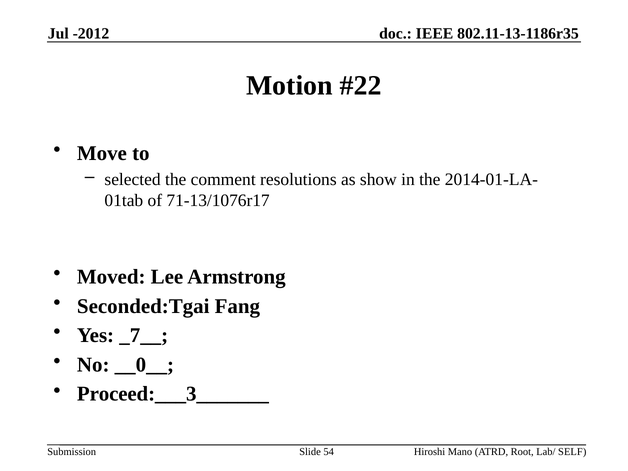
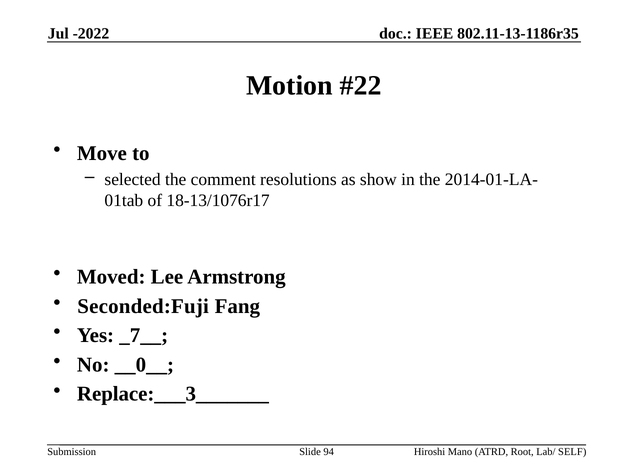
-2012: -2012 -> -2022
71-13/1076r17: 71-13/1076r17 -> 18-13/1076r17
Seconded:Tgai: Seconded:Tgai -> Seconded:Fuji
Proceed:___3_______: Proceed:___3_______ -> Replace:___3_______
54: 54 -> 94
